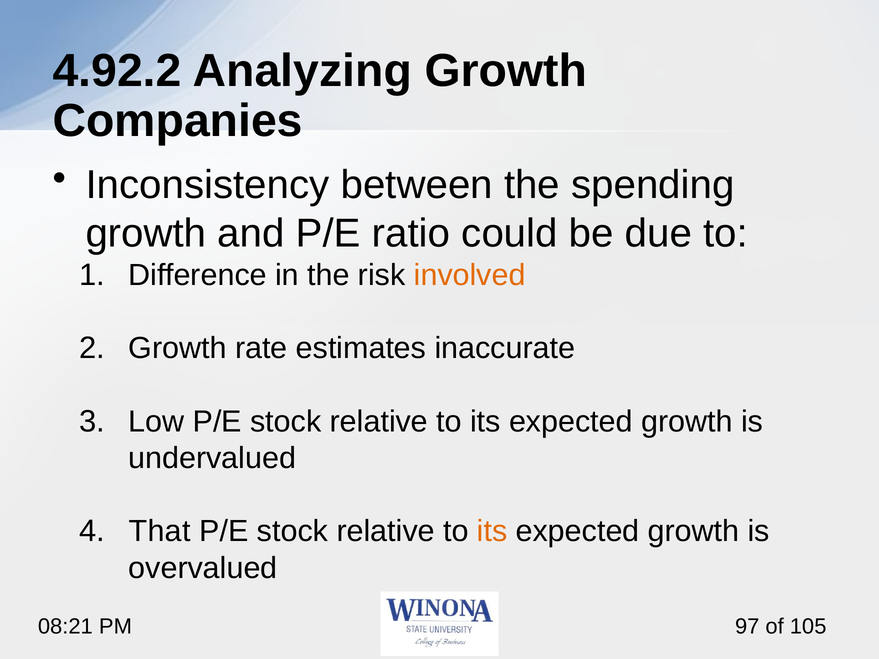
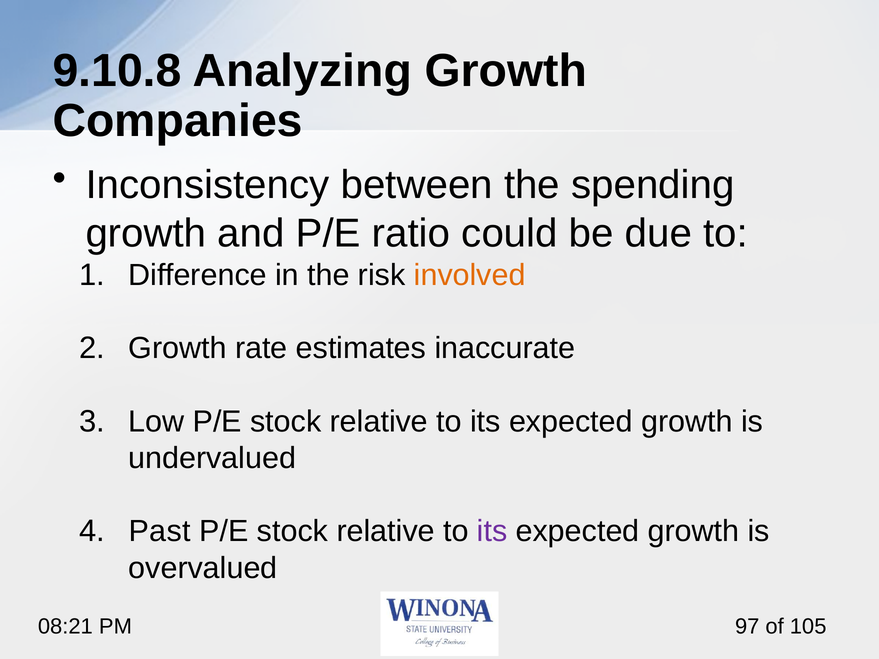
4.92.2: 4.92.2 -> 9.10.8
That: That -> Past
its at (492, 532) colour: orange -> purple
